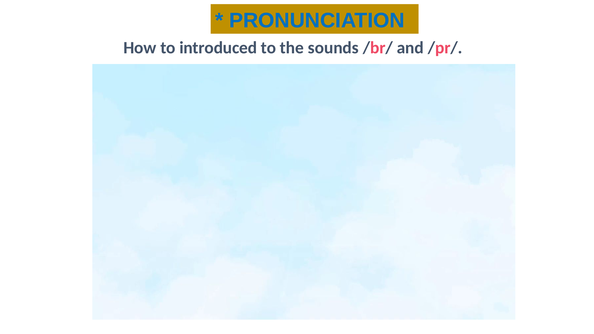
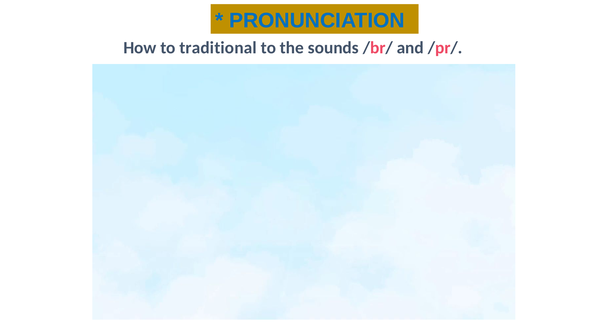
introduced: introduced -> traditional
